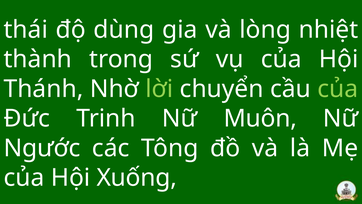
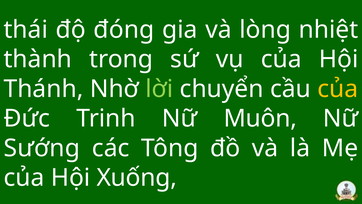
dùng: dùng -> đóng
của at (338, 89) colour: light green -> yellow
Ngước: Ngước -> Sướng
